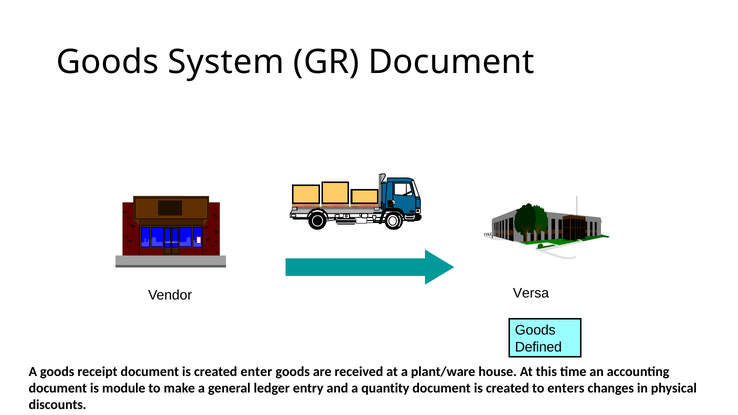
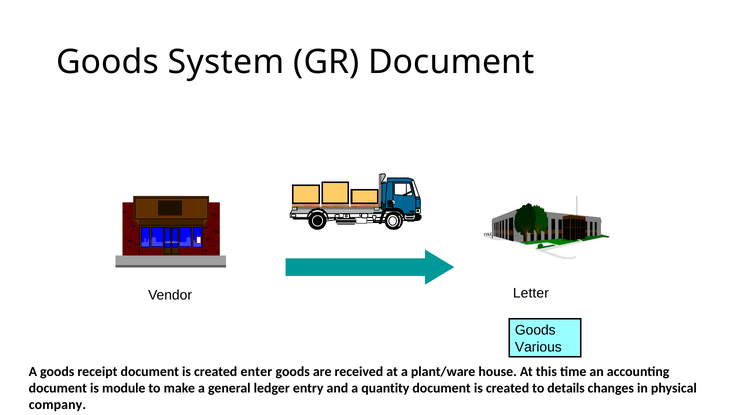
Versa: Versa -> Letter
Defined: Defined -> Various
enters: enters -> details
discounts: discounts -> company
